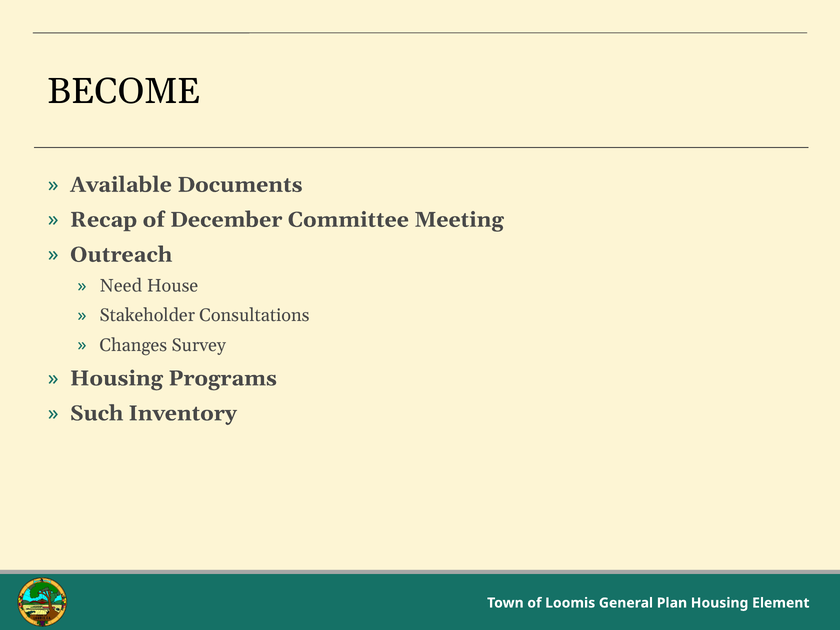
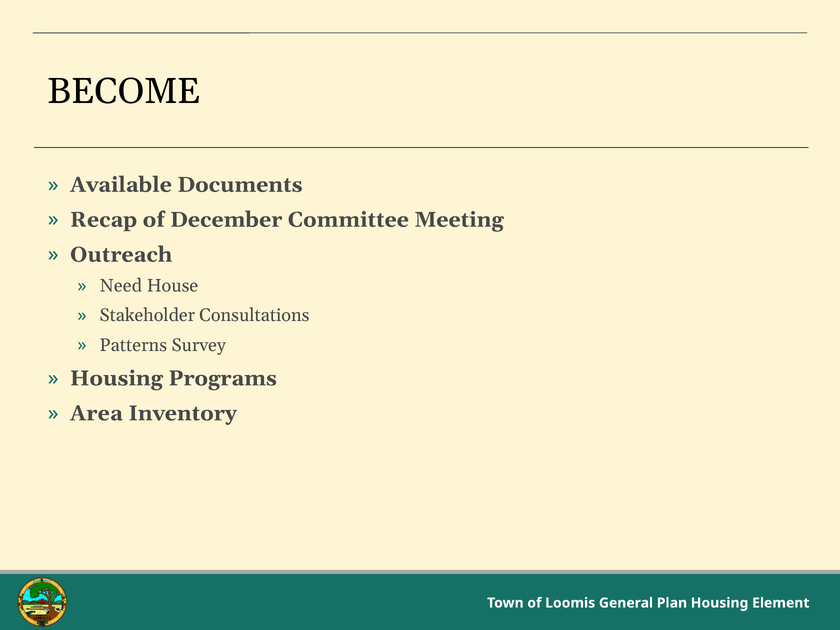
Changes: Changes -> Patterns
Such: Such -> Area
